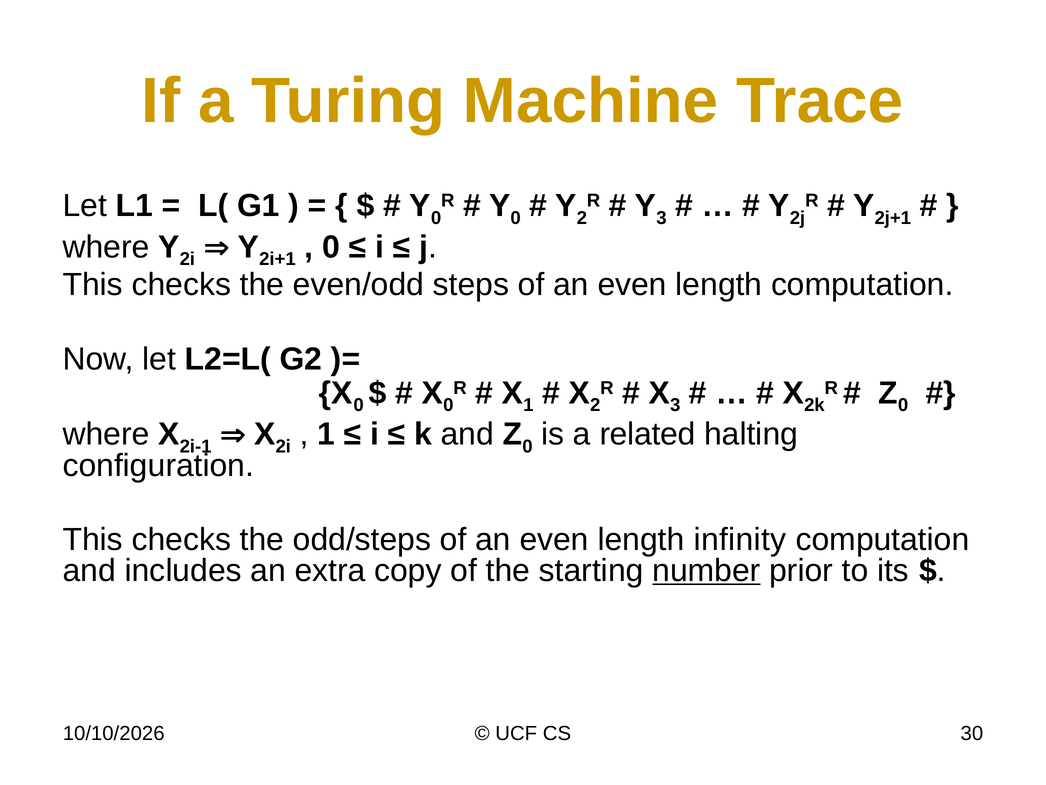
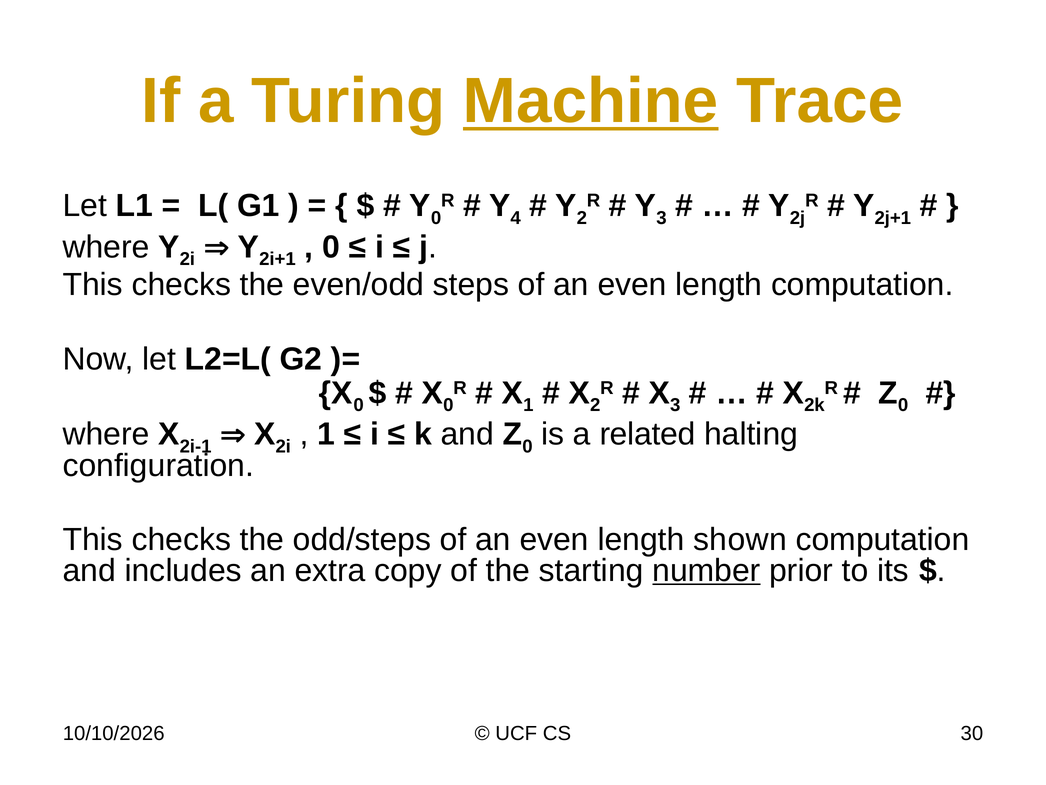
Machine underline: none -> present
0 at (516, 218): 0 -> 4
infinity: infinity -> shown
